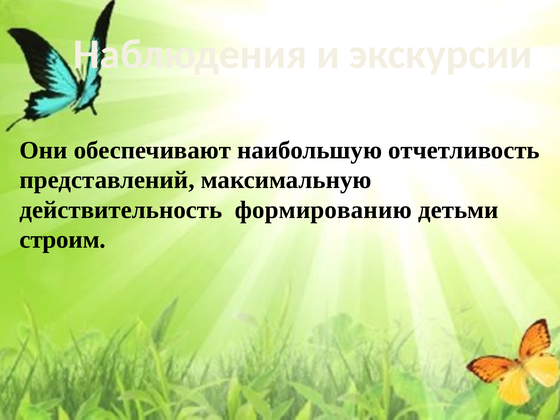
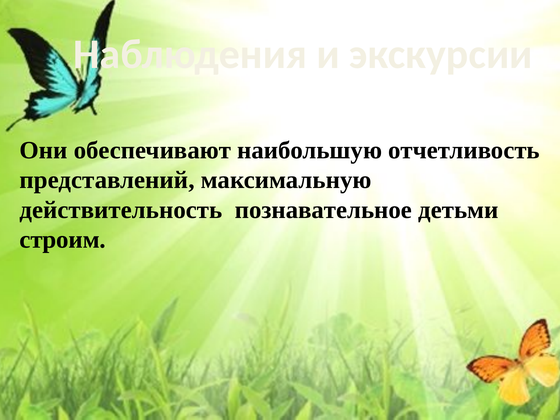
формированию: формированию -> познавательное
